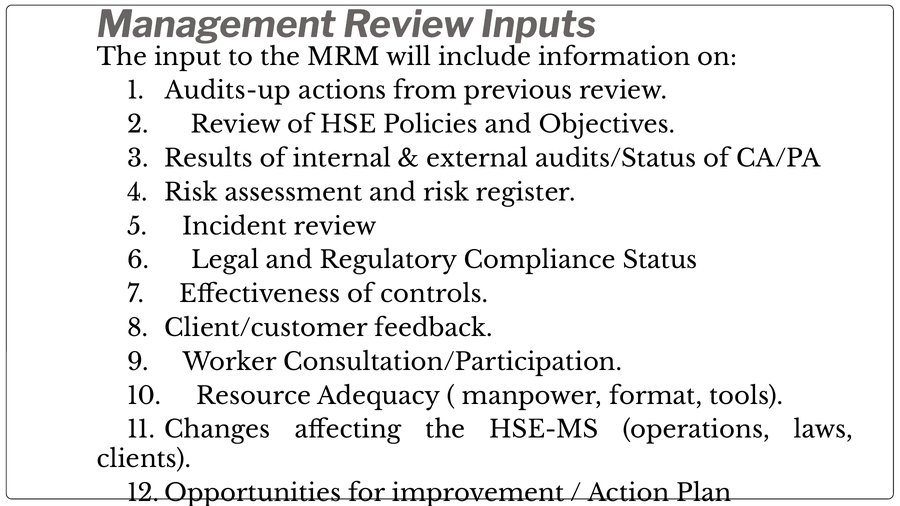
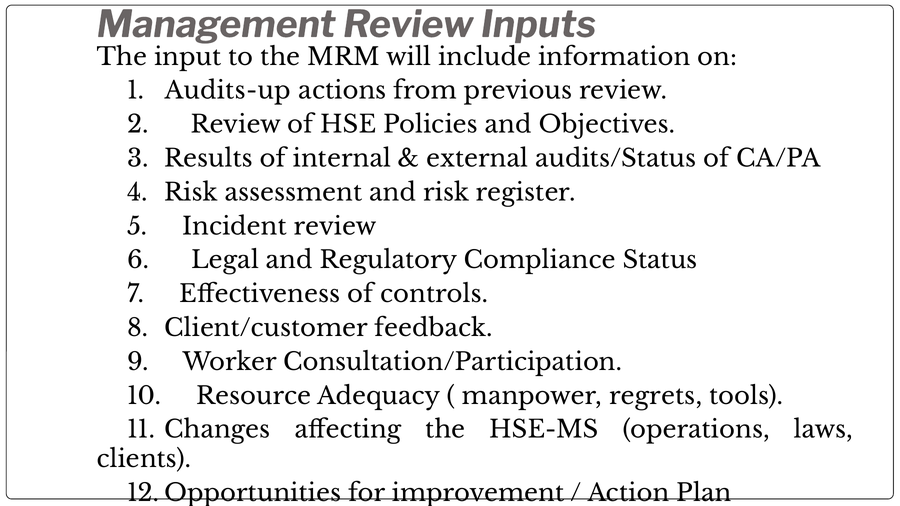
format: format -> regrets
